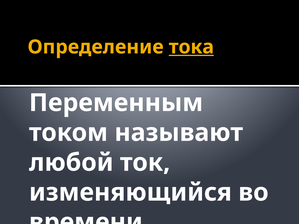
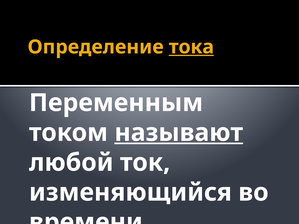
называют underline: none -> present
